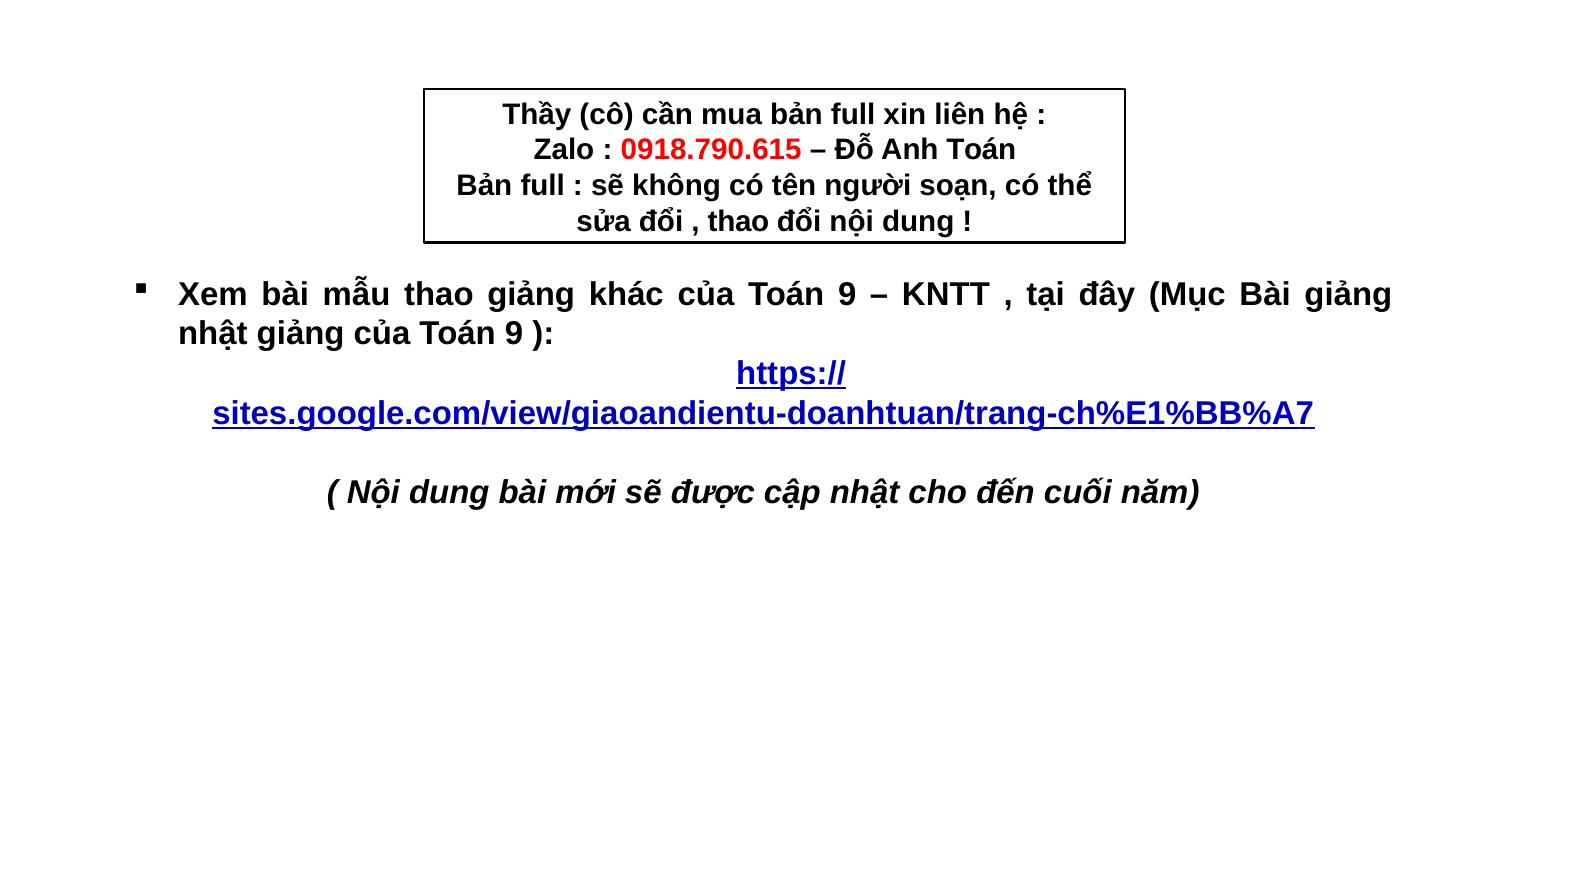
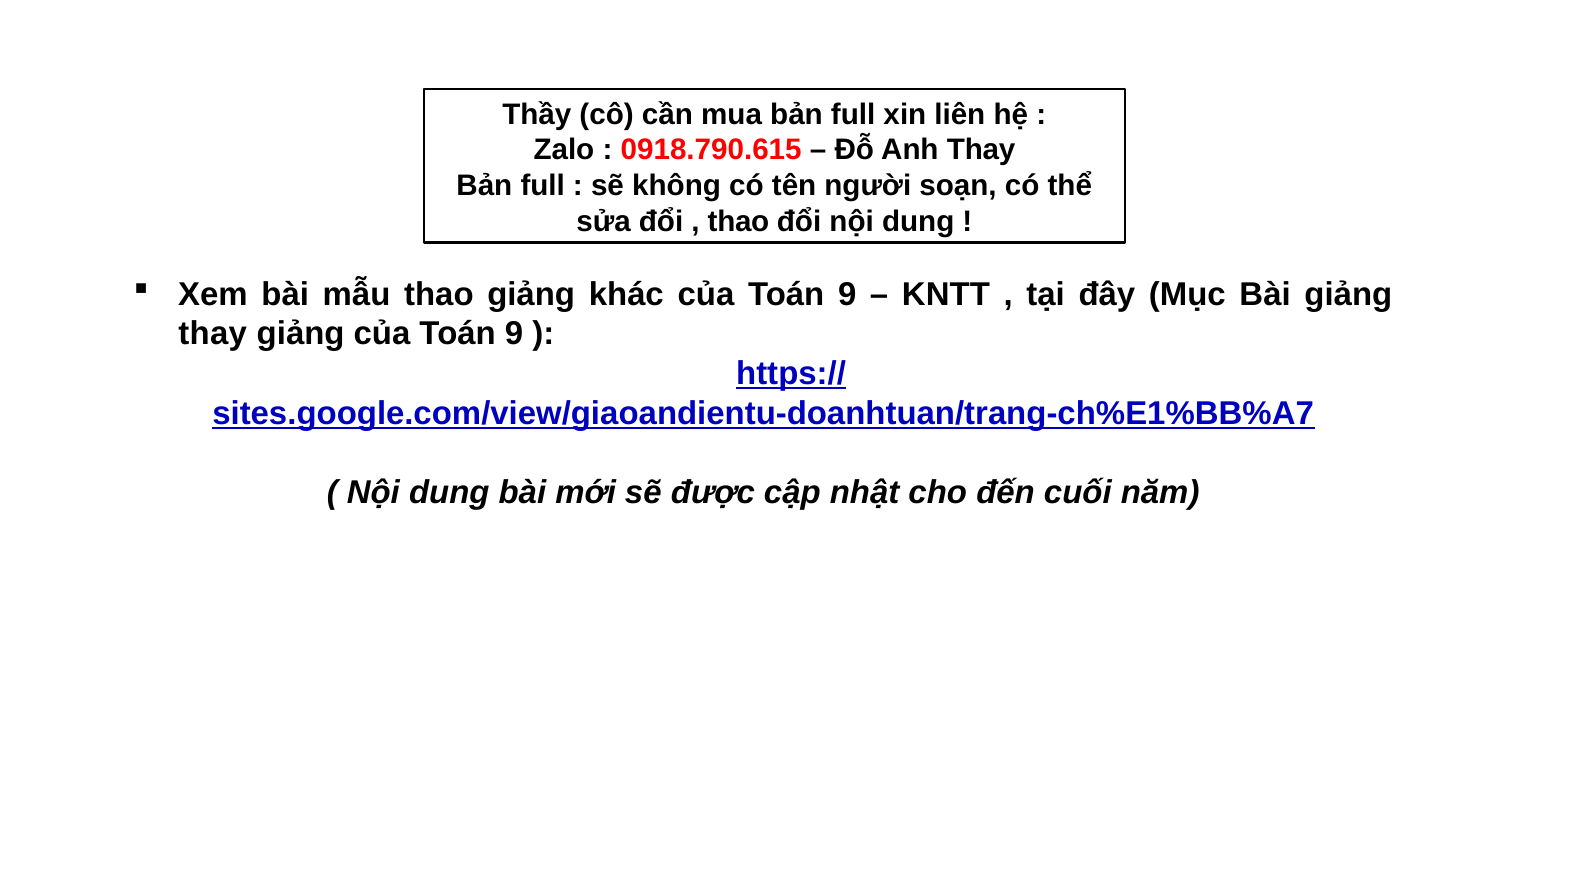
Anh Toán: Toán -> Thay
nhật at (213, 334): nhật -> thay
